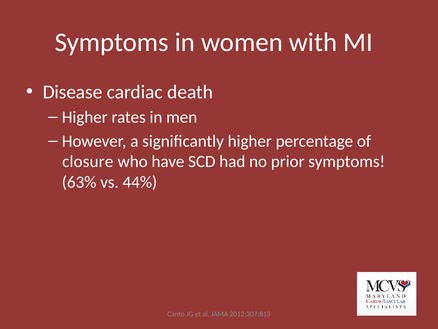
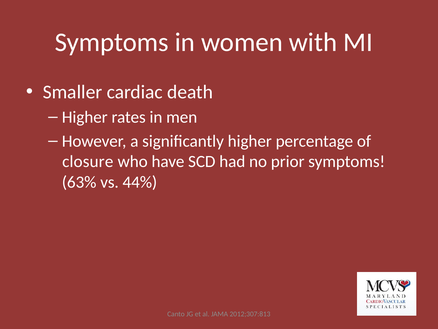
Disease: Disease -> Smaller
